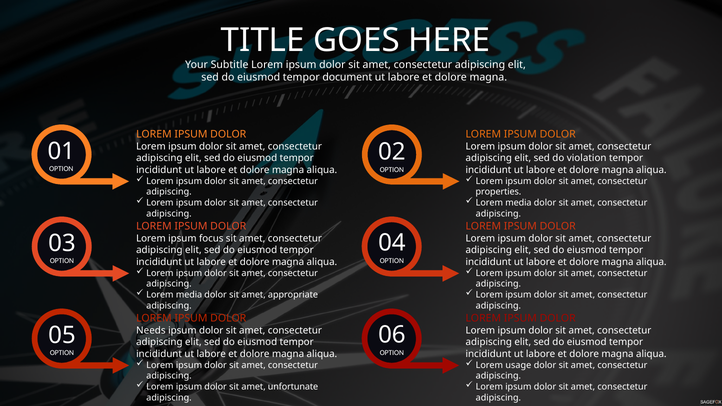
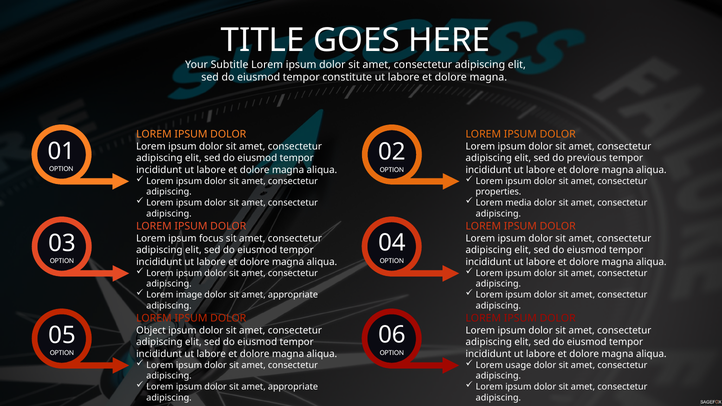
document: document -> constitute
violation: violation -> previous
media at (189, 295): media -> image
Needs: Needs -> Object
unfortunate at (293, 387): unfortunate -> appropriate
